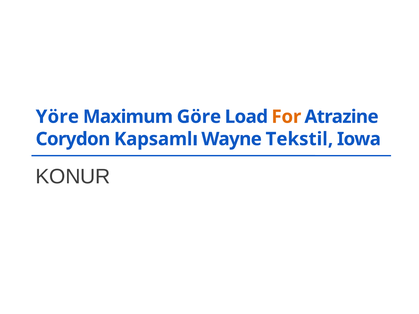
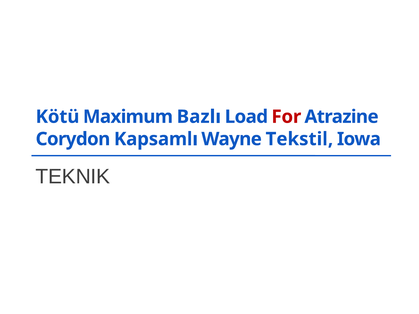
Yöre: Yöre -> Kötü
Göre: Göre -> Bazlı
For colour: orange -> red
KONUR: KONUR -> TEKNIK
